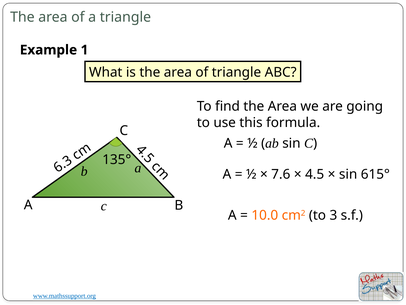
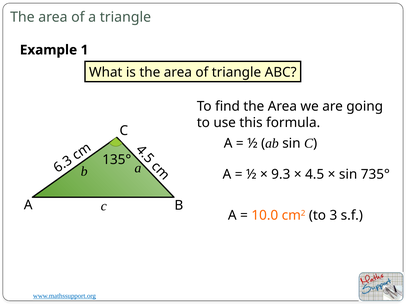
7.6: 7.6 -> 9.3
615°: 615° -> 735°
